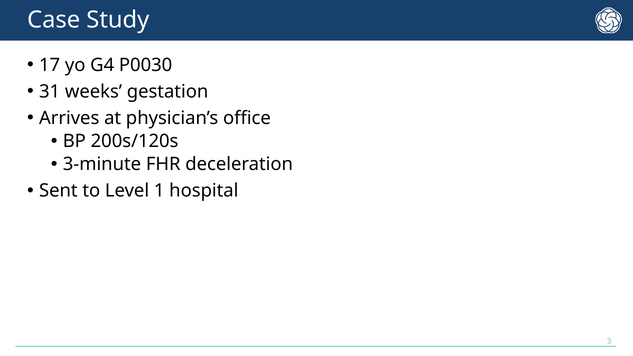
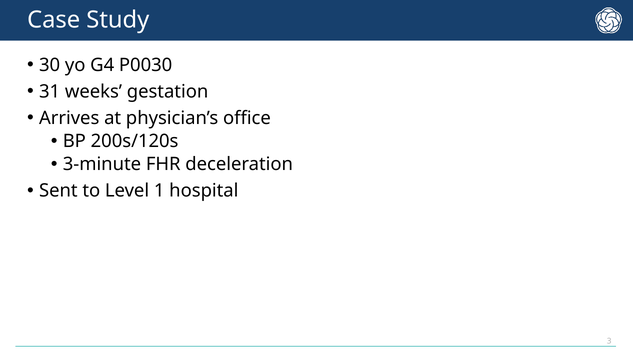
17: 17 -> 30
